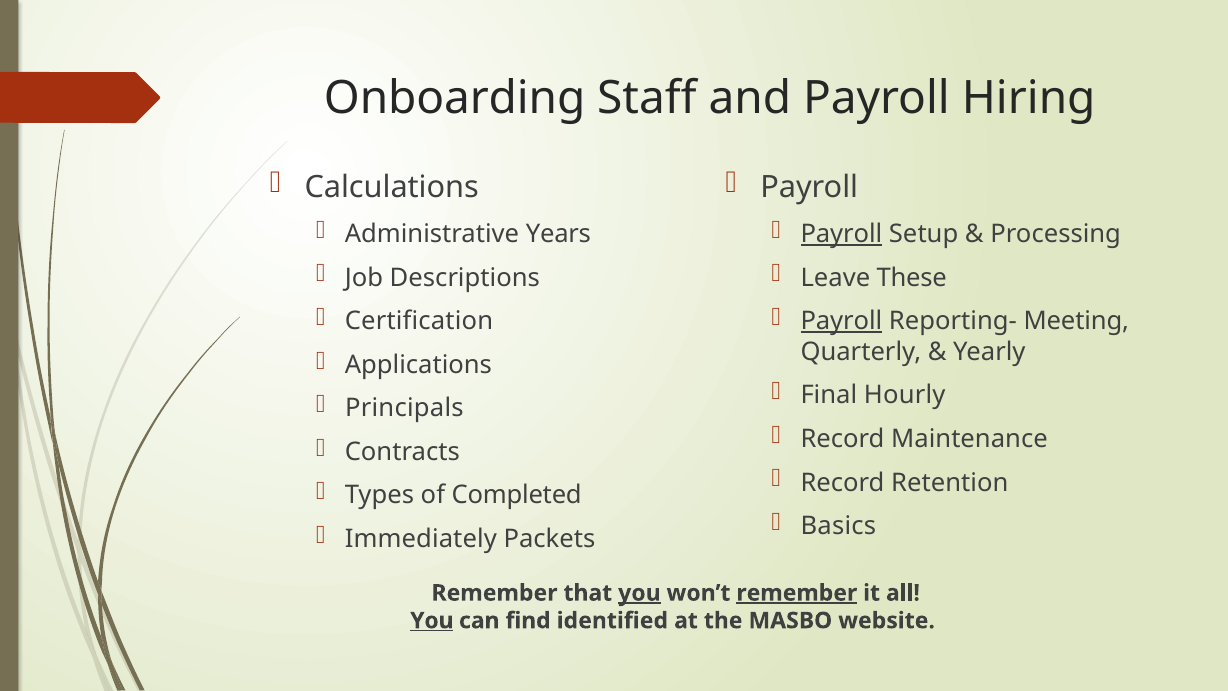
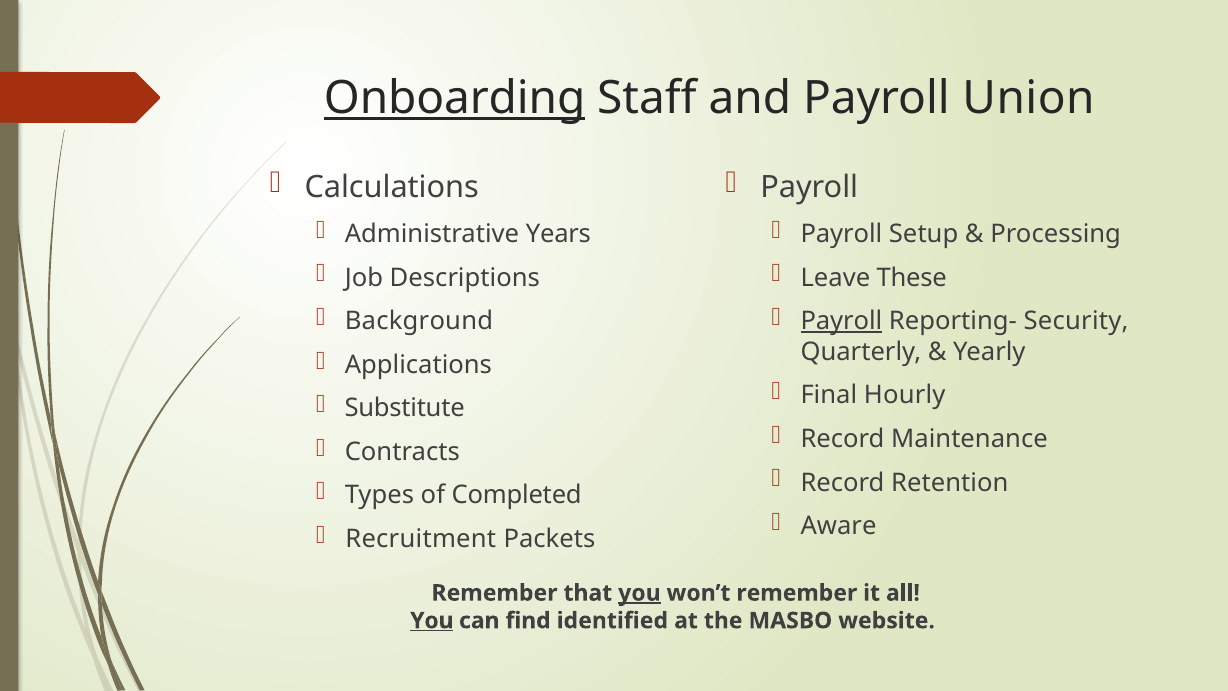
Onboarding underline: none -> present
Hiring: Hiring -> Union
Payroll at (841, 234) underline: present -> none
Certification: Certification -> Background
Meeting: Meeting -> Security
Principals: Principals -> Substitute
Basics: Basics -> Aware
Immediately: Immediately -> Recruitment
remember at (797, 593) underline: present -> none
